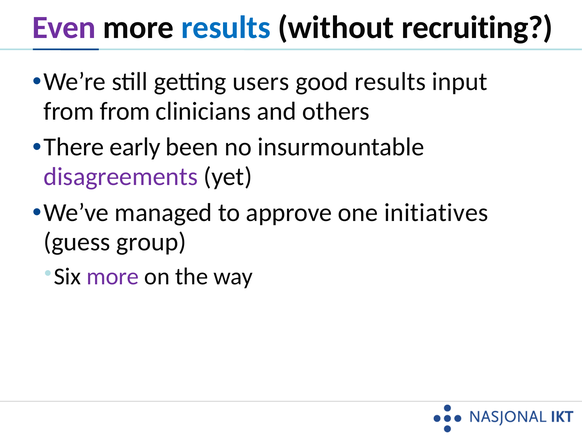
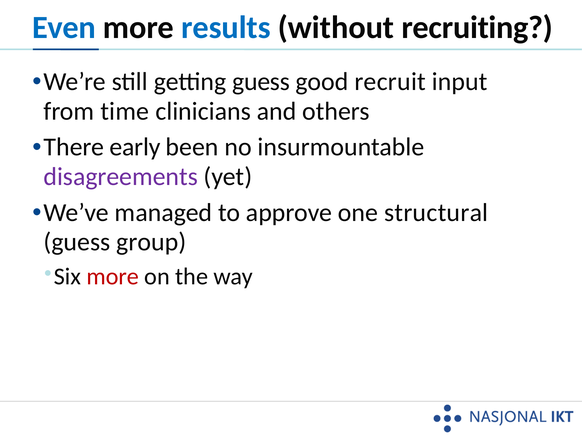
Even colour: purple -> blue
getting users: users -> guess
good results: results -> recruit
from from: from -> time
initiatives: initiatives -> structural
more at (113, 277) colour: purple -> red
